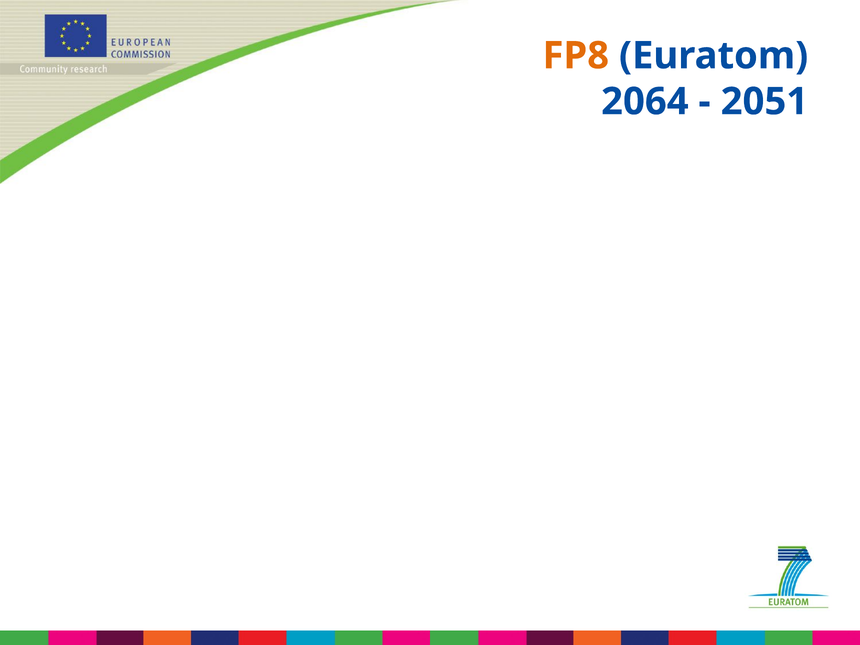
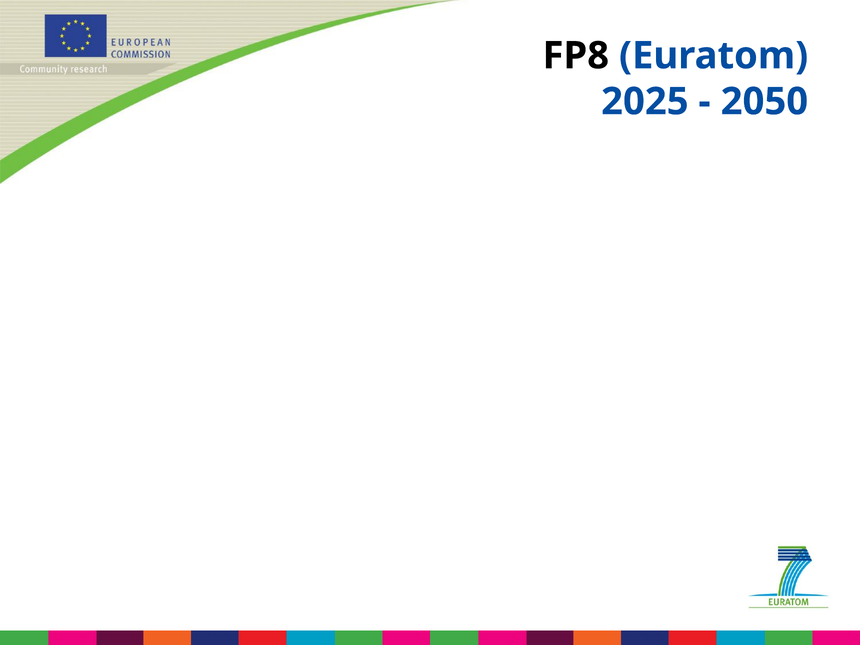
FP8 at (576, 56) colour: orange -> black
2064: 2064 -> 2025
2051: 2051 -> 2050
